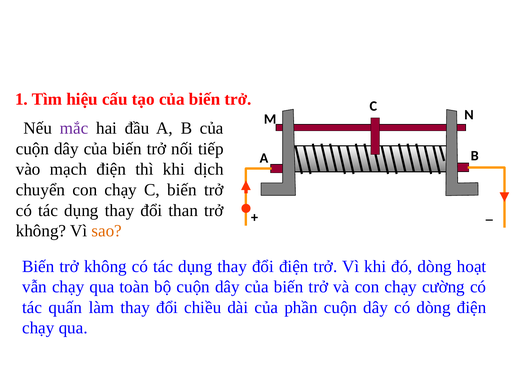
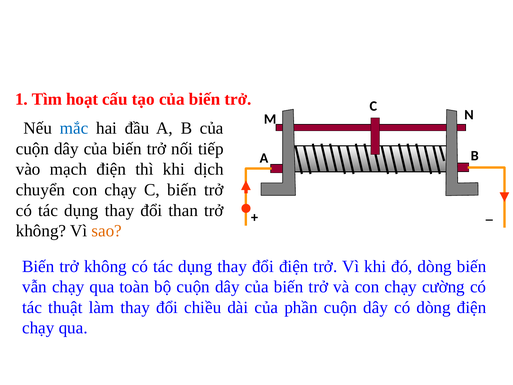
hiệu: hiệu -> hoạt
mắc colour: purple -> blue
dòng hoạt: hoạt -> biến
quấn: quấn -> thuật
